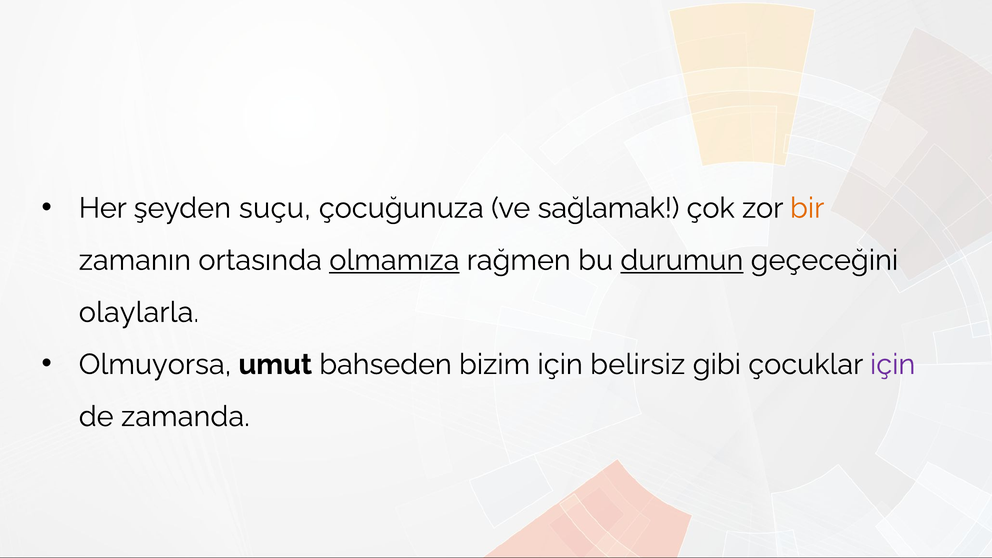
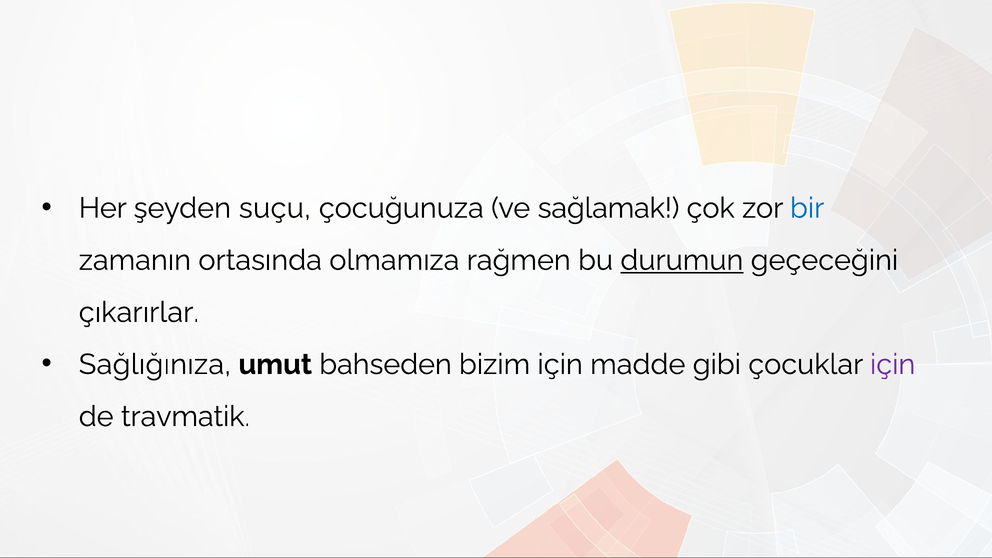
bir colour: orange -> blue
olmamıza underline: present -> none
olaylarla: olaylarla -> çıkarırlar
Olmuyorsa: Olmuyorsa -> Sağlığınıza
belirsiz: belirsiz -> madde
zamanda: zamanda -> travmatik
